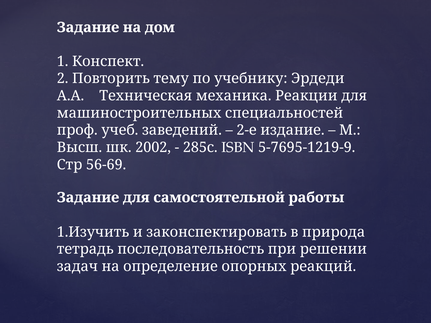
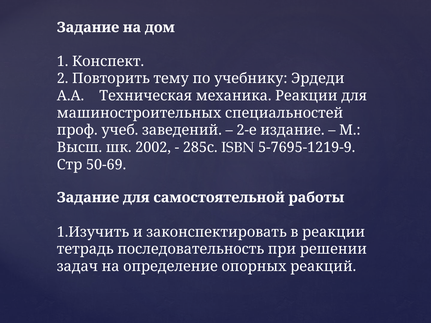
56-69: 56-69 -> 50-69
в природа: природа -> реакции
